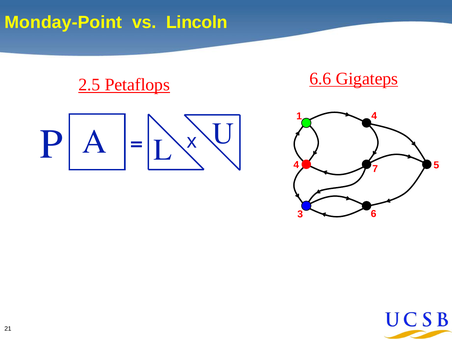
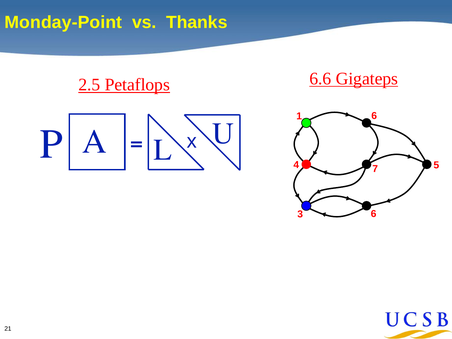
Lincoln: Lincoln -> Thanks
1 4: 4 -> 6
